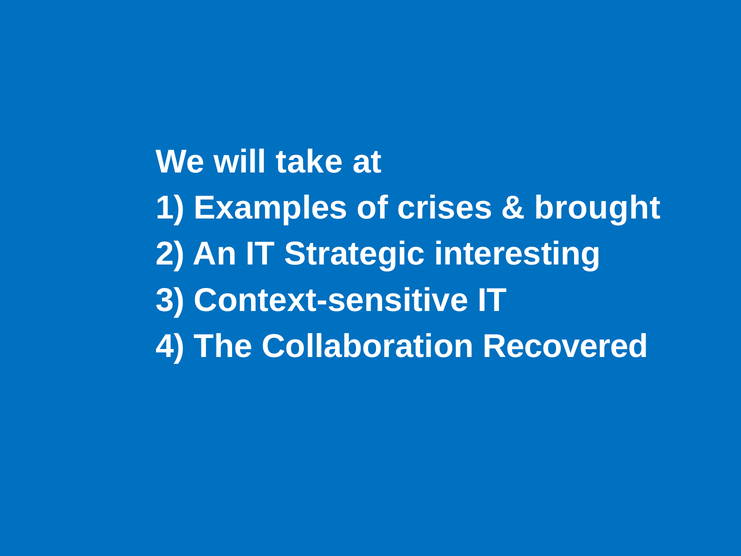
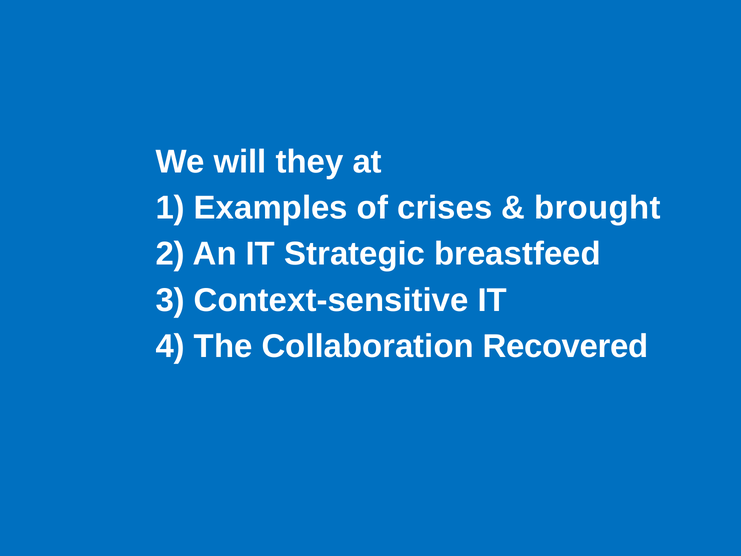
take: take -> they
interesting: interesting -> breastfeed
